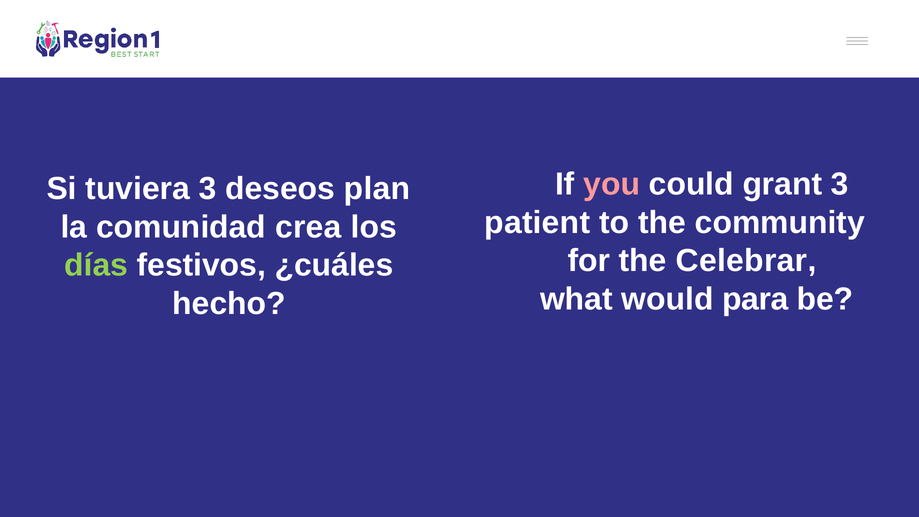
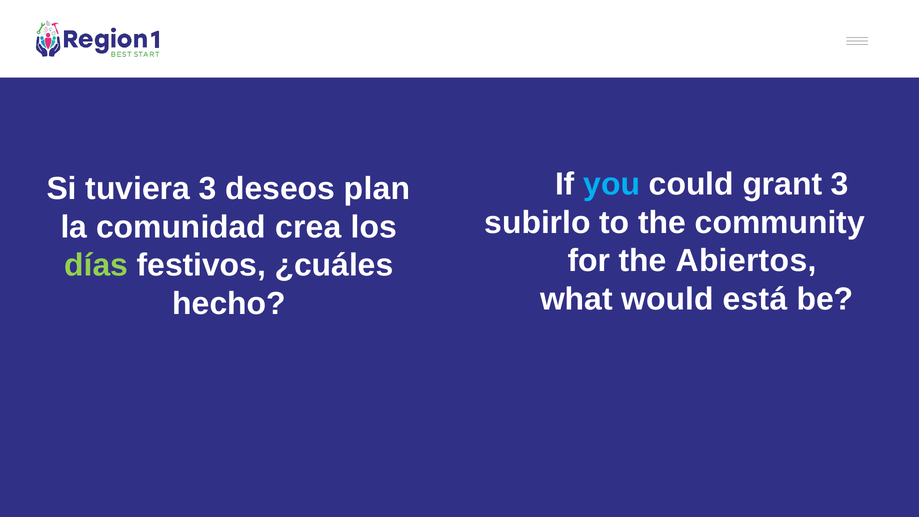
you colour: pink -> light blue
patient: patient -> subirlo
Celebrar: Celebrar -> Abiertos
para: para -> está
